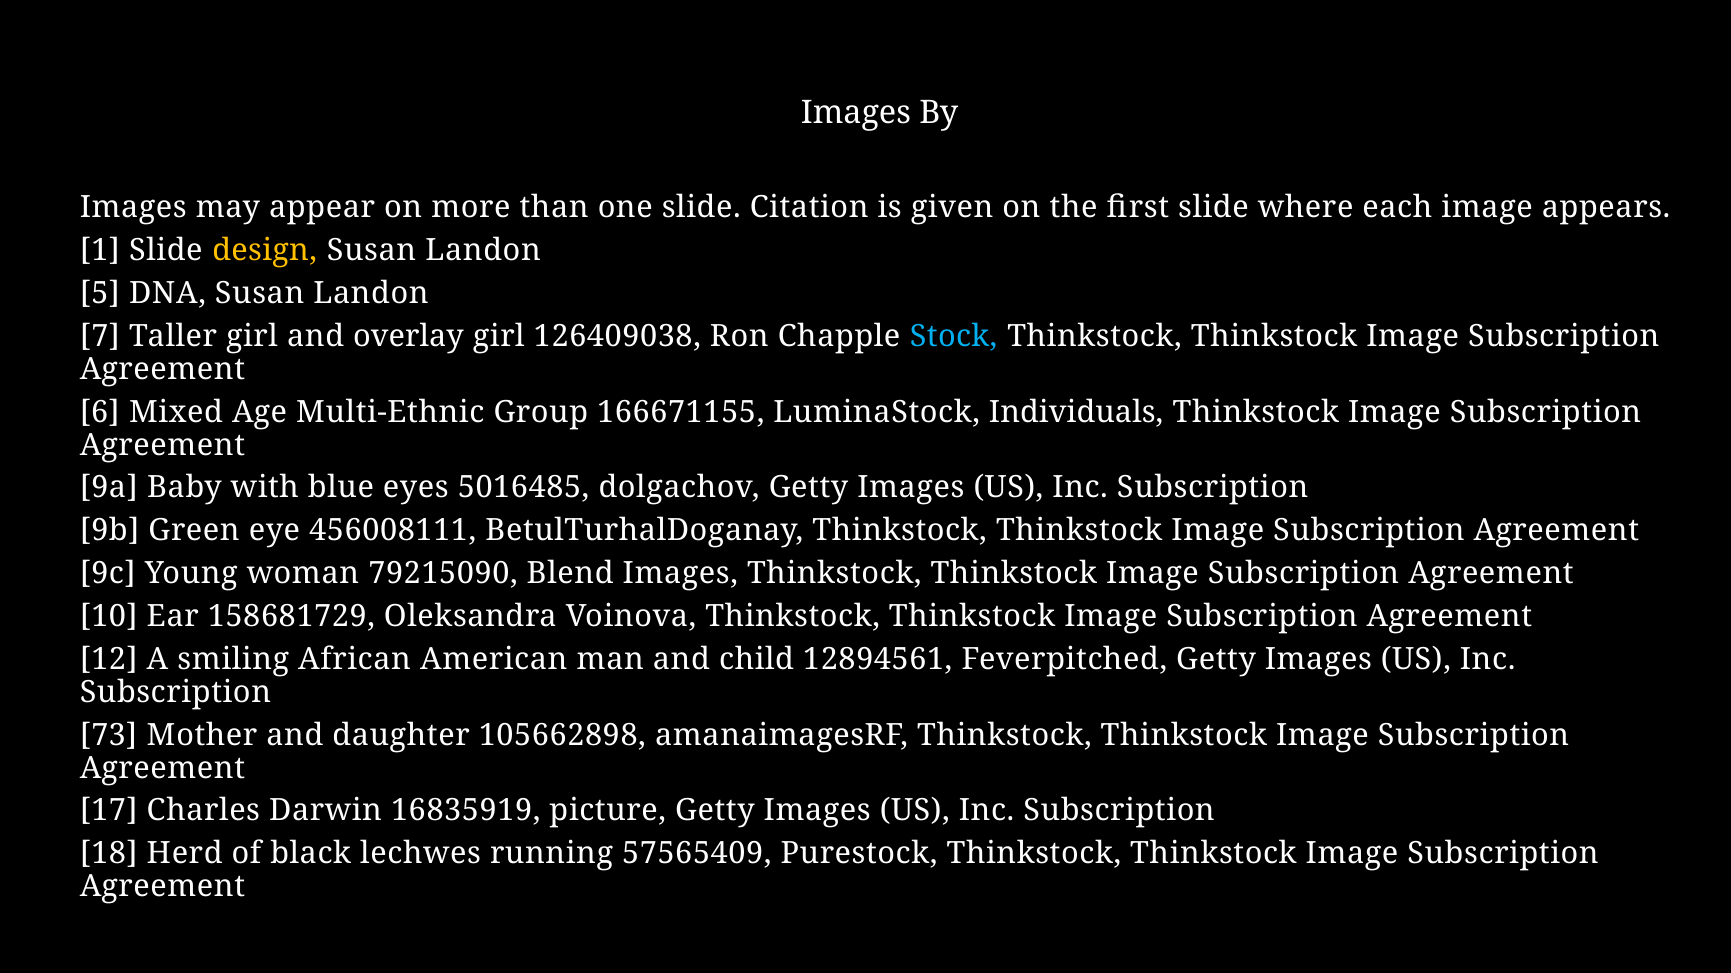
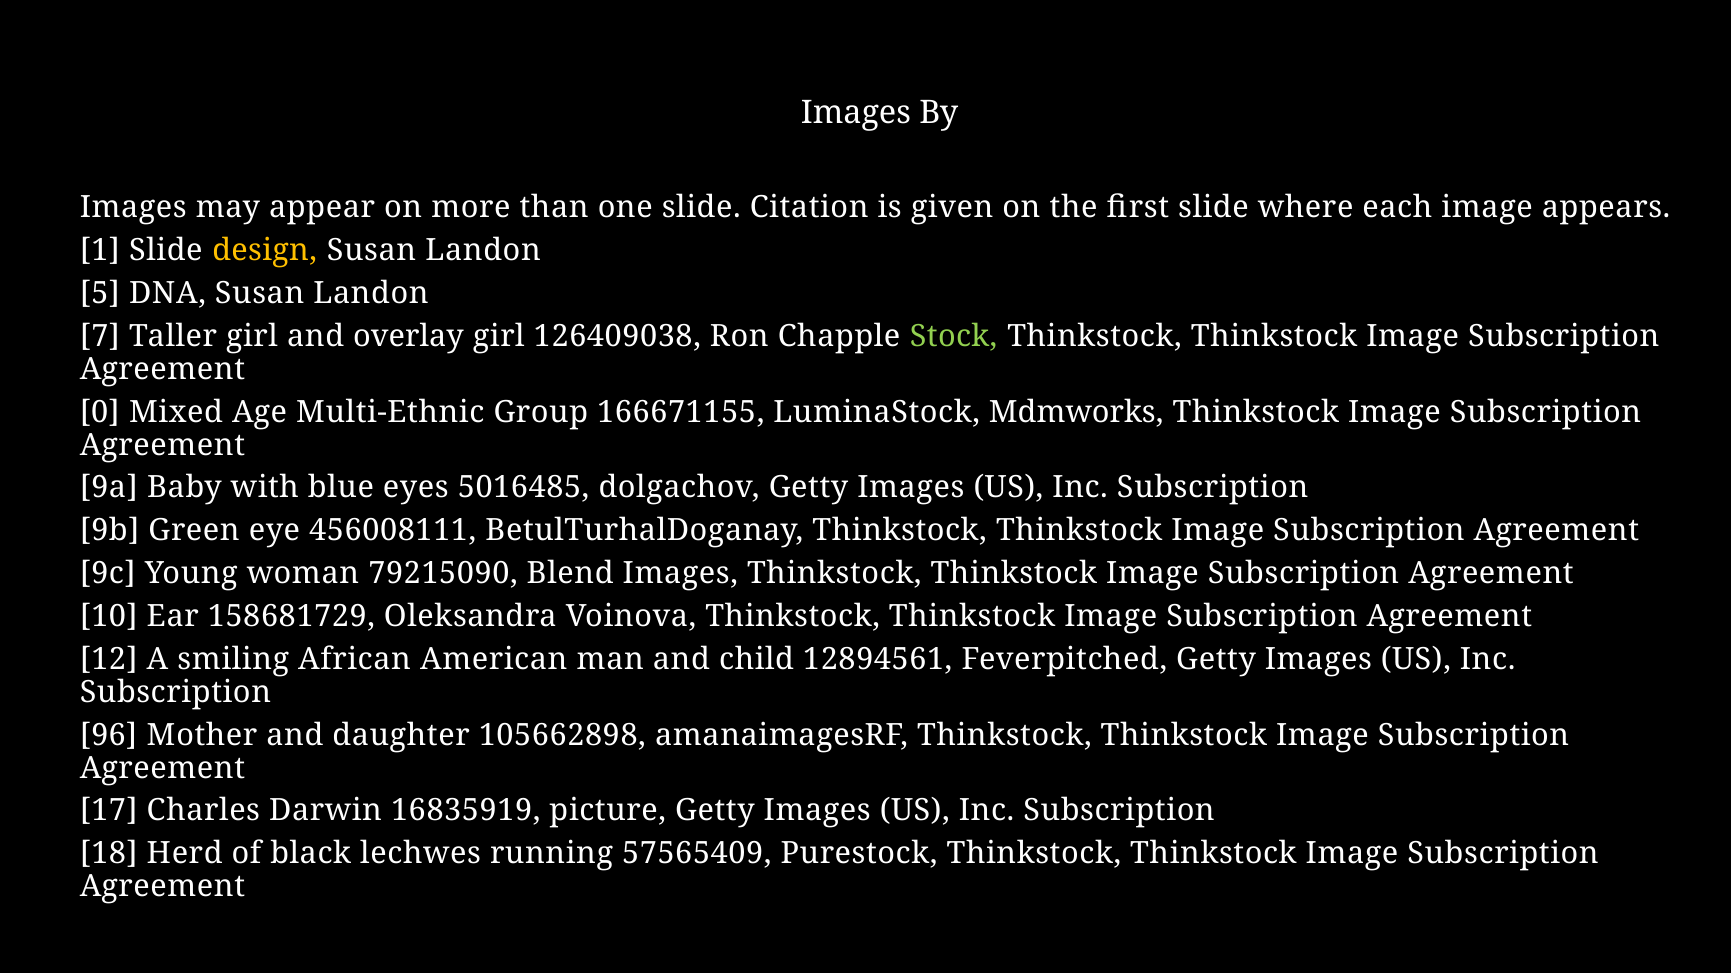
Stock colour: light blue -> light green
6: 6 -> 0
Individuals: Individuals -> Mdmworks
73: 73 -> 96
